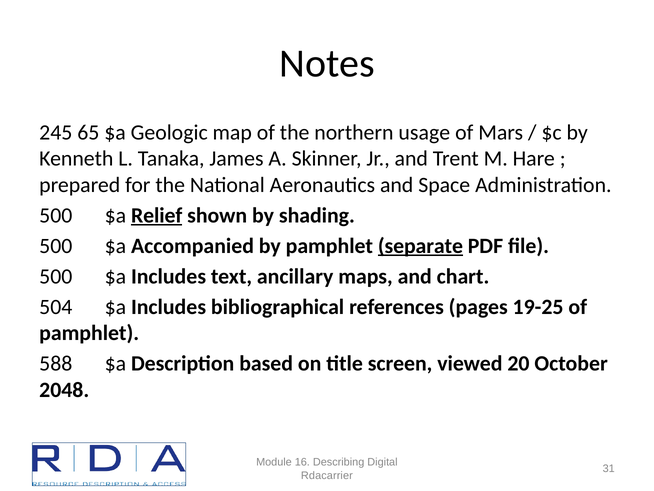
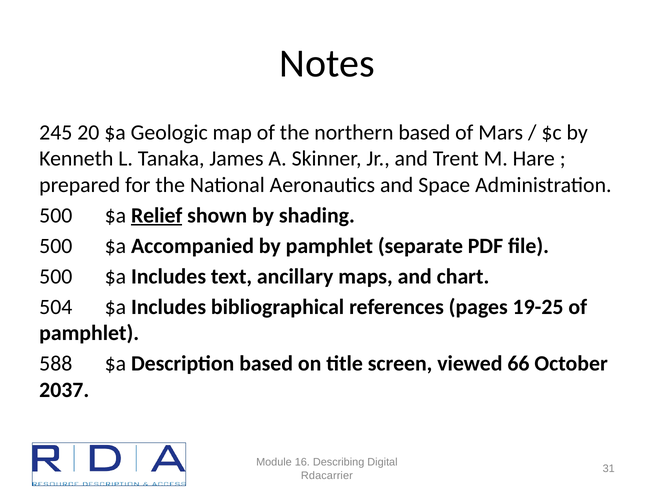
65: 65 -> 20
northern usage: usage -> based
separate underline: present -> none
20: 20 -> 66
2048: 2048 -> 2037
